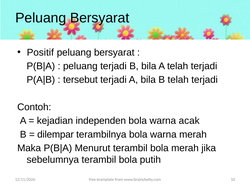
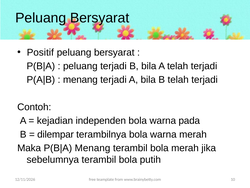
tersebut at (80, 80): tersebut -> menang
acak: acak -> pada
Menurut at (93, 148): Menurut -> Menang
